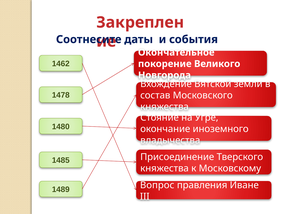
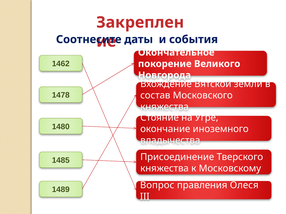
Иване: Иване -> Олеся
